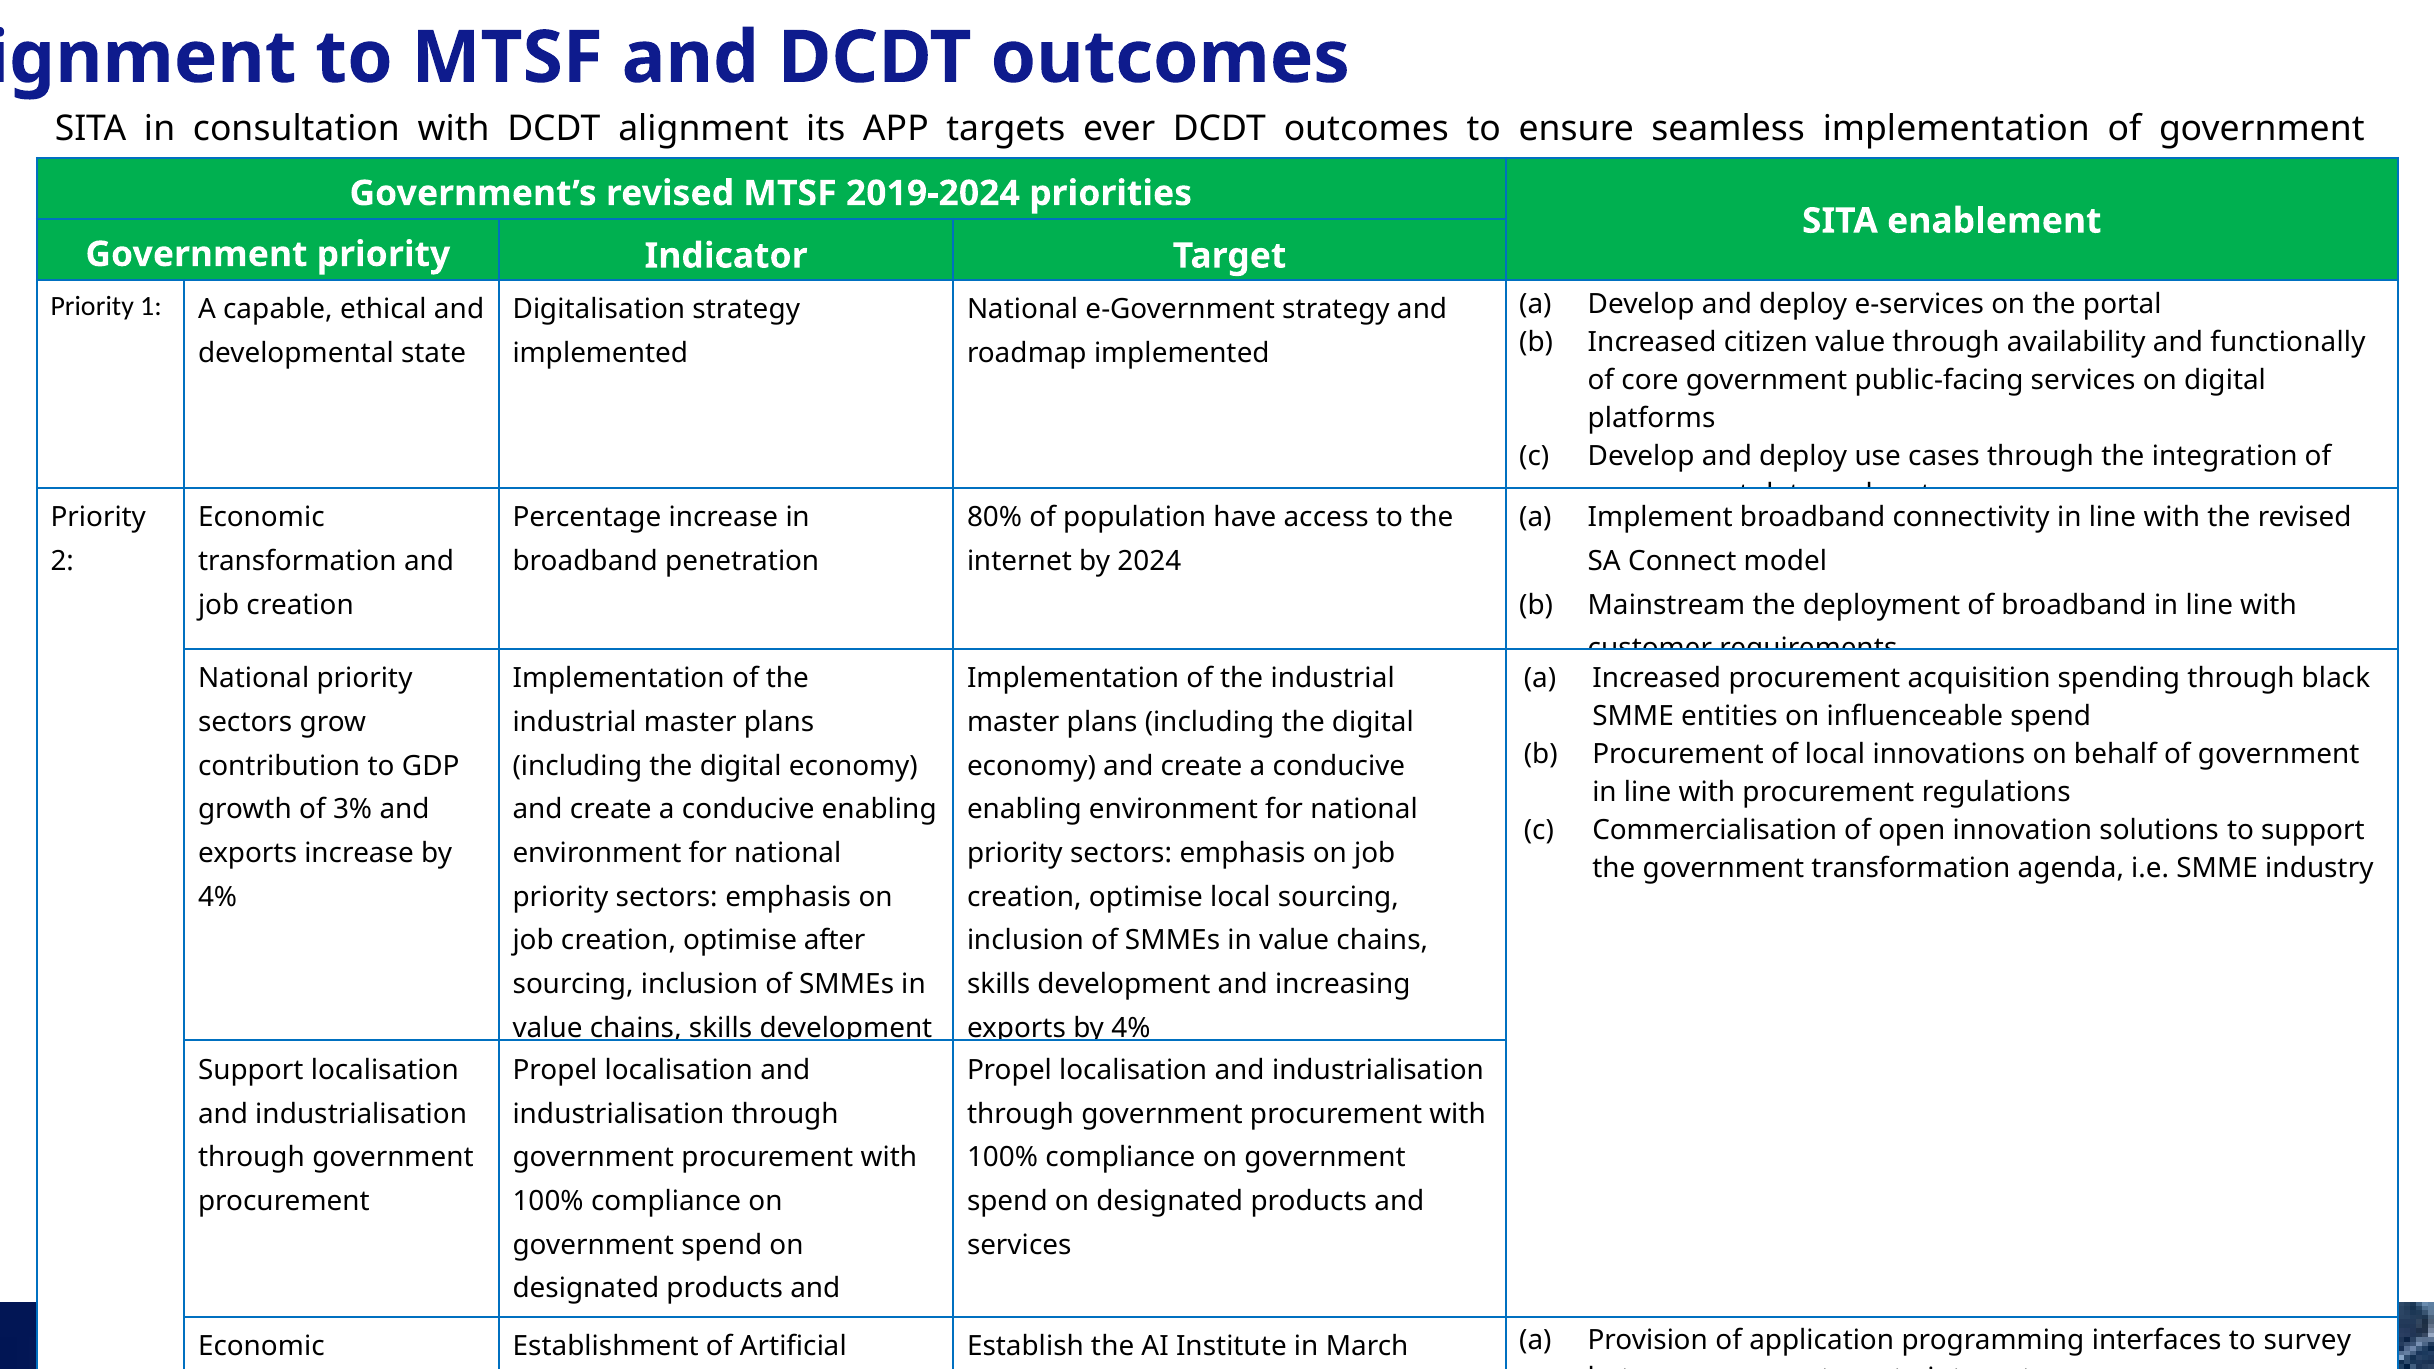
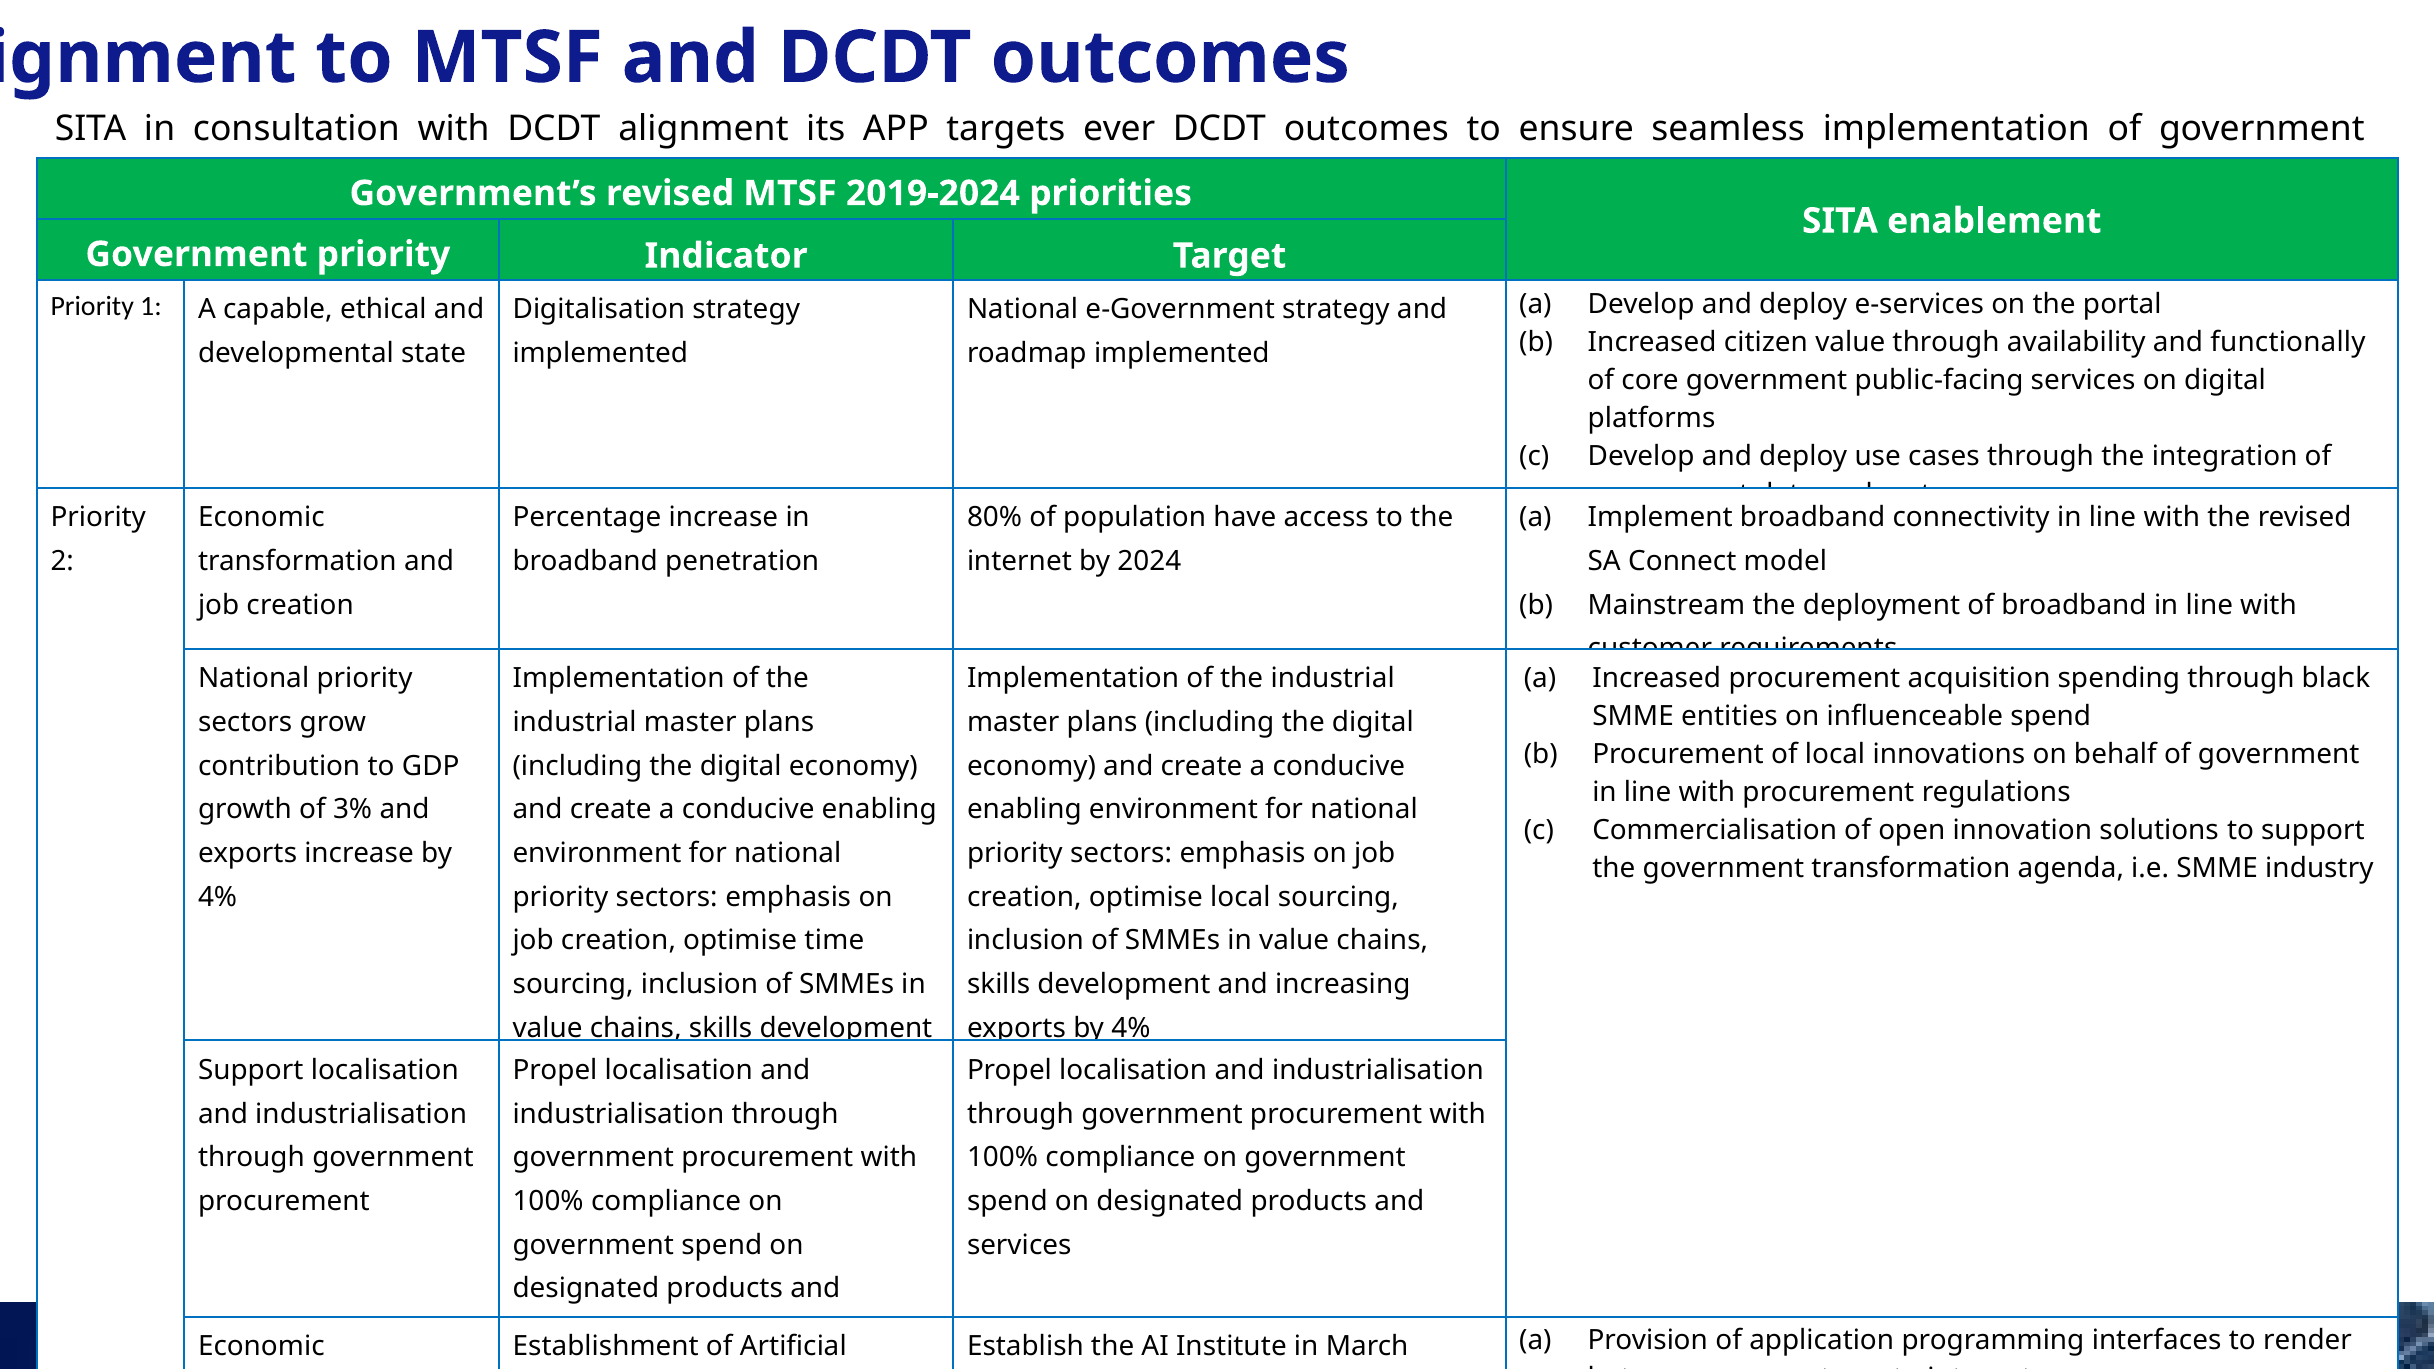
after: after -> time
survey: survey -> render
